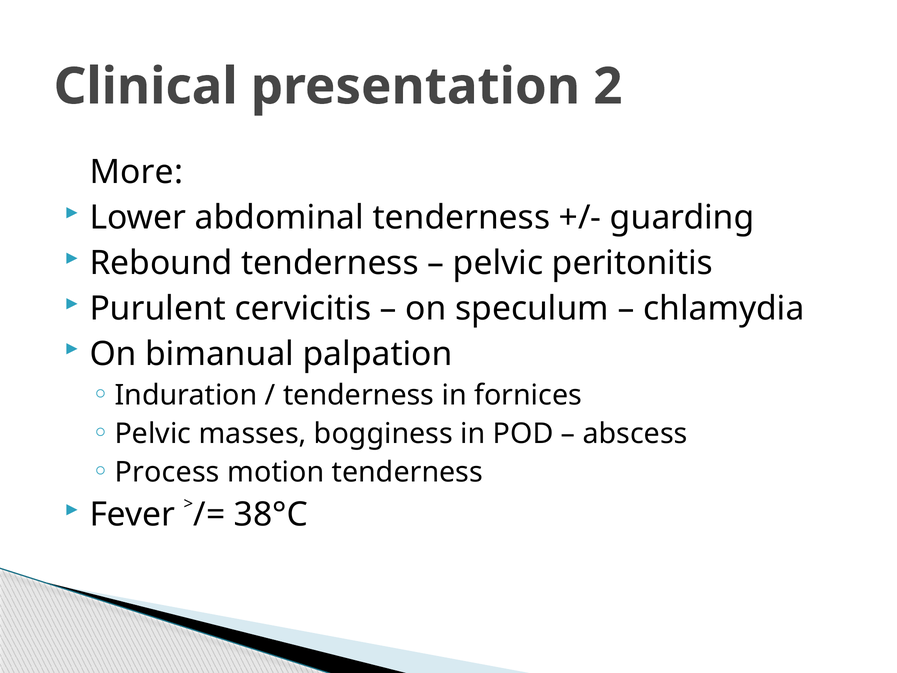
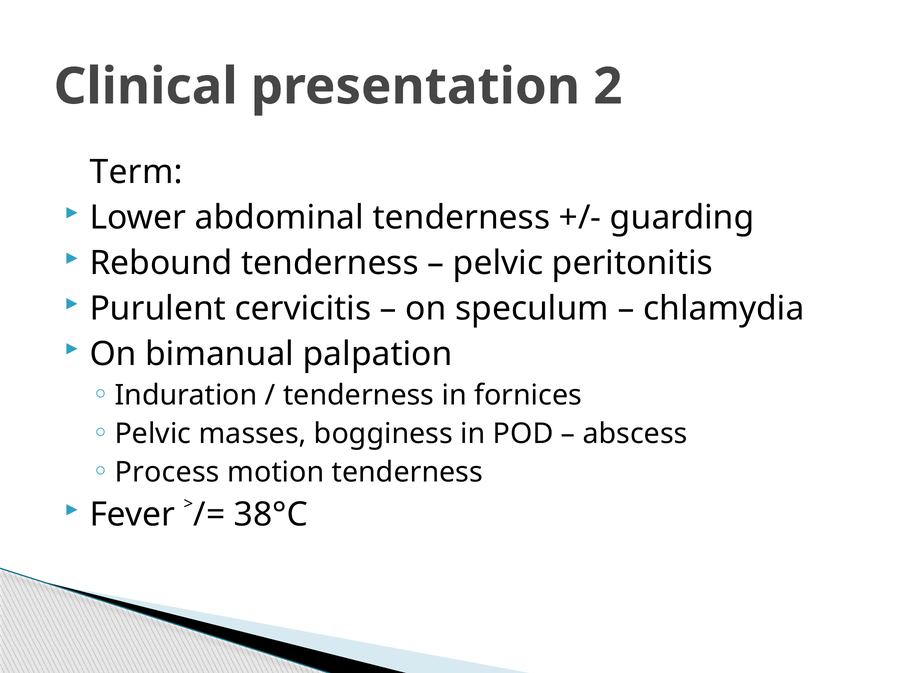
More: More -> Term
